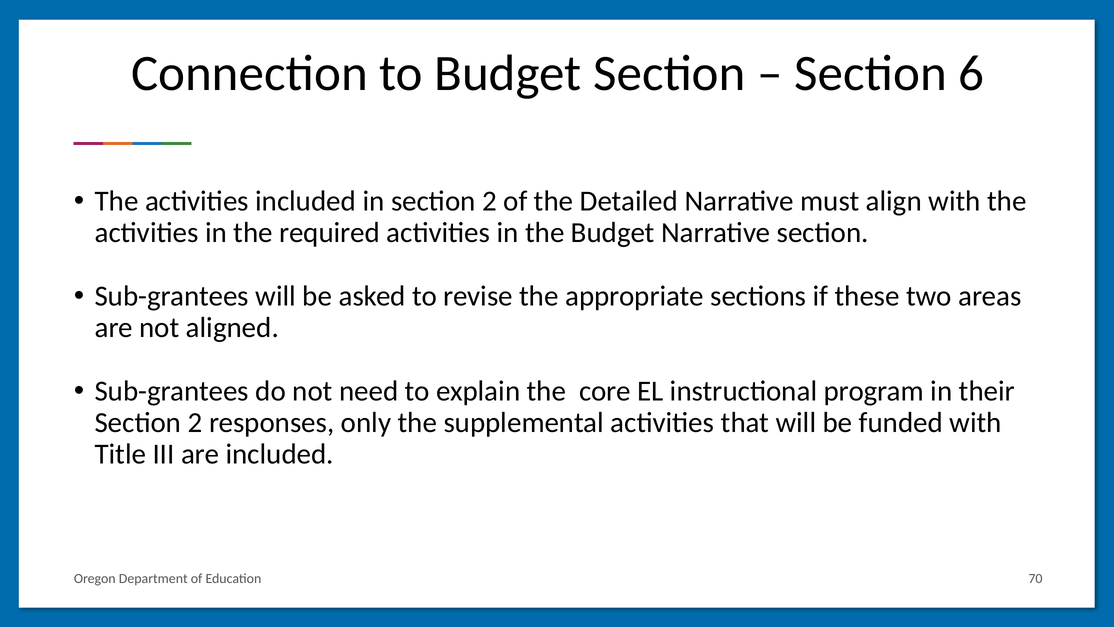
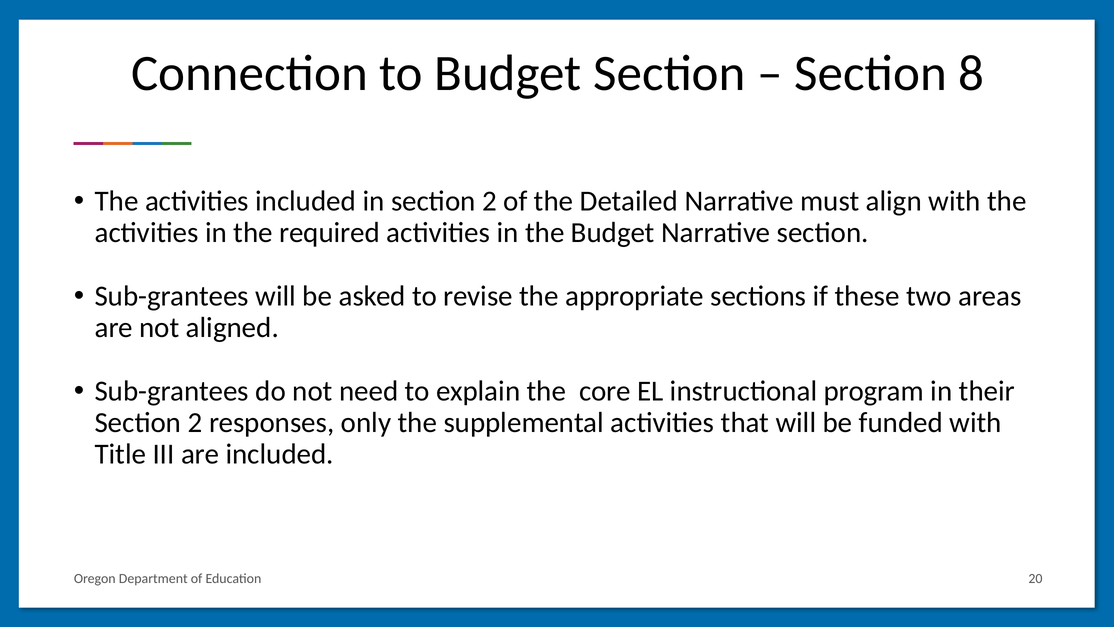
6: 6 -> 8
70: 70 -> 20
